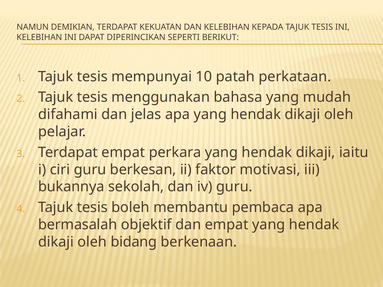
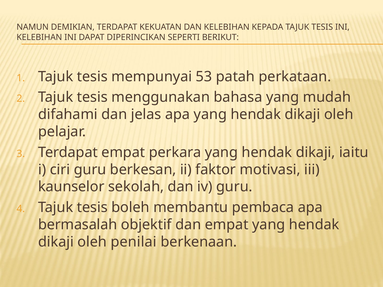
10: 10 -> 53
bukannya: bukannya -> kaunselor
bidang: bidang -> penilai
